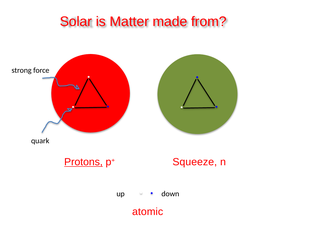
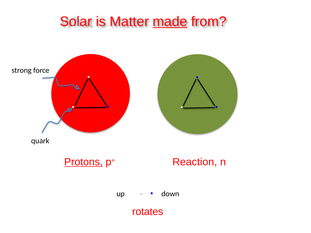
made underline: none -> present
Squeeze: Squeeze -> Reaction
atomic: atomic -> rotates
